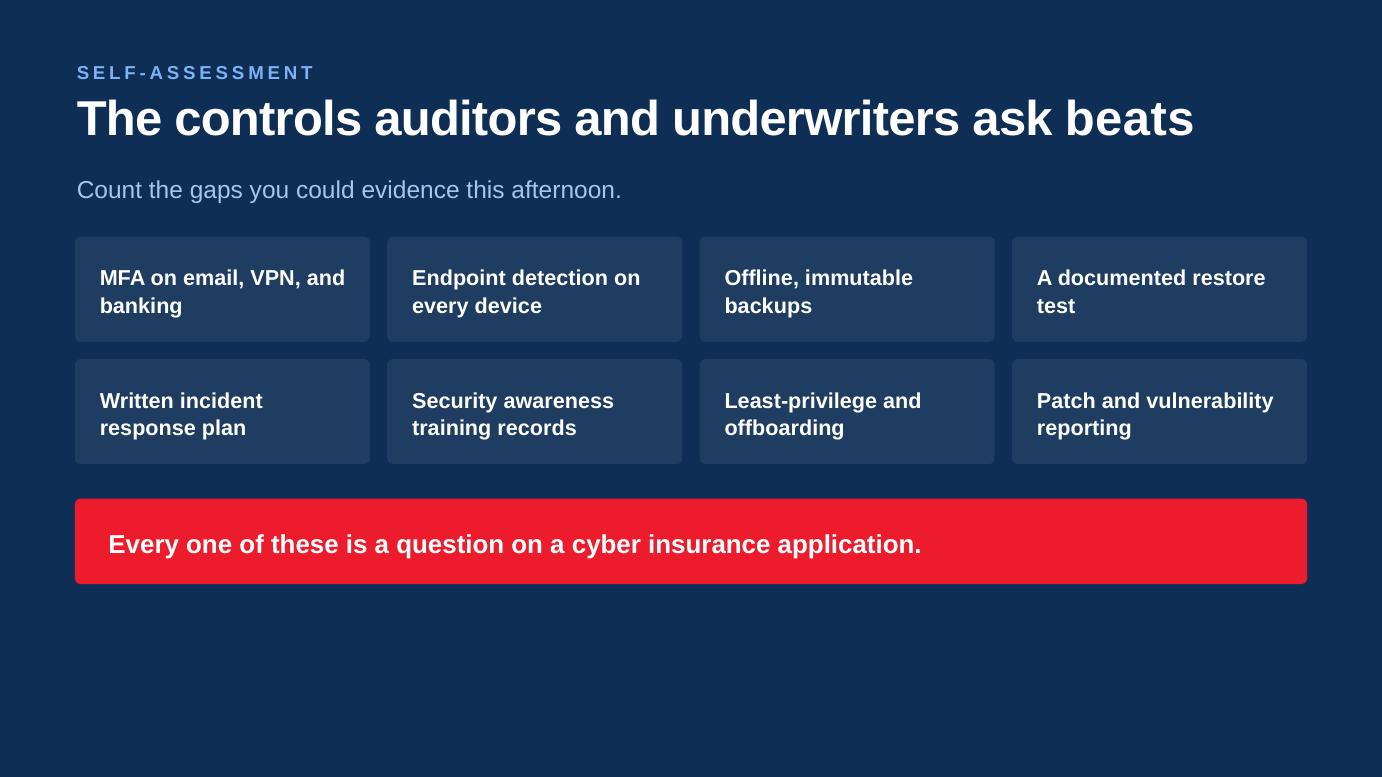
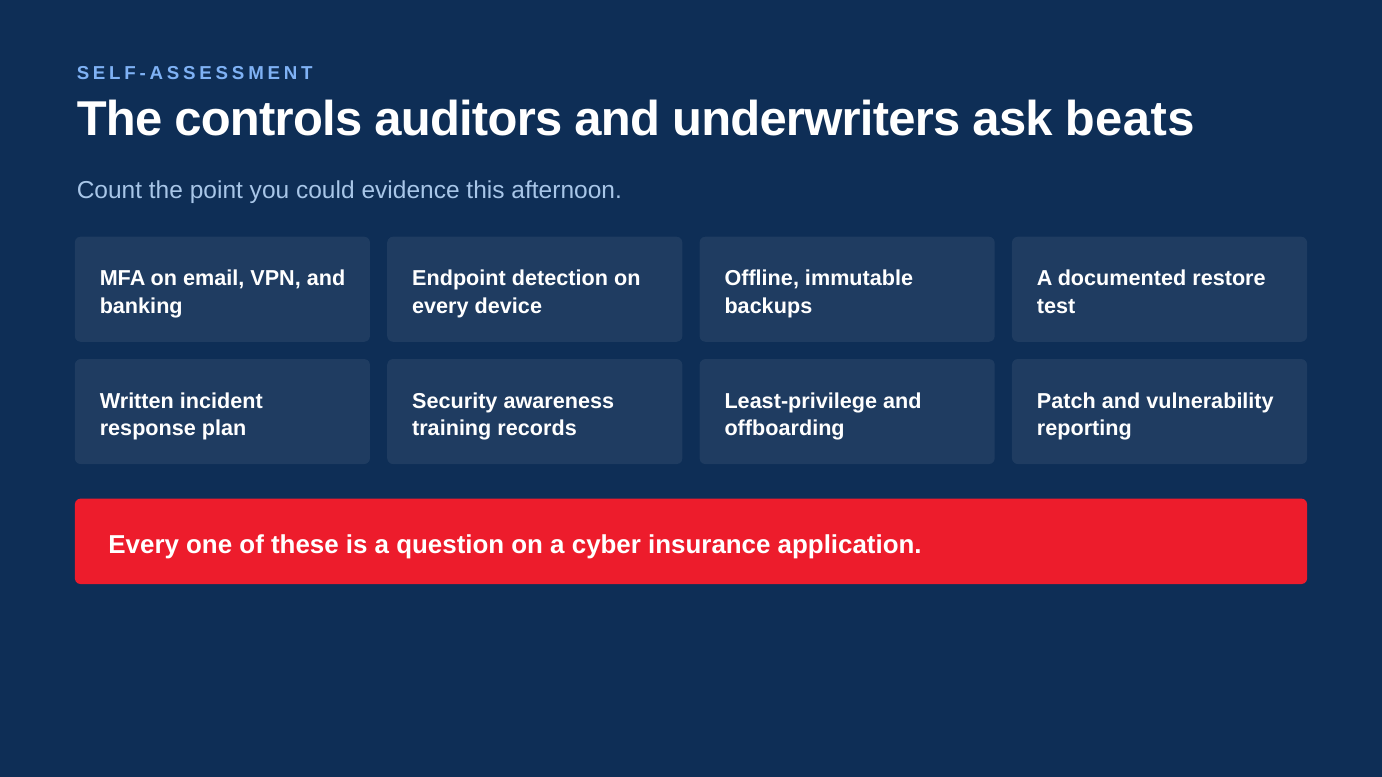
gaps: gaps -> point
